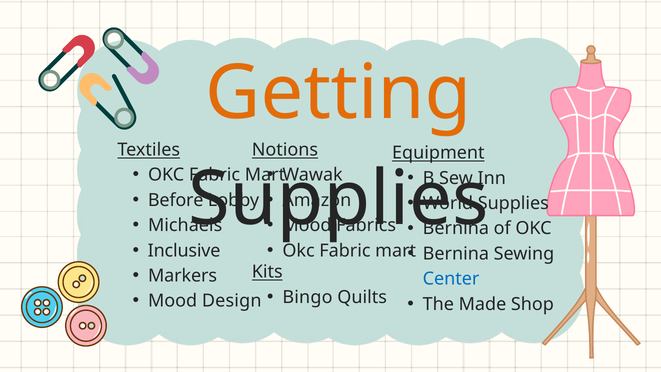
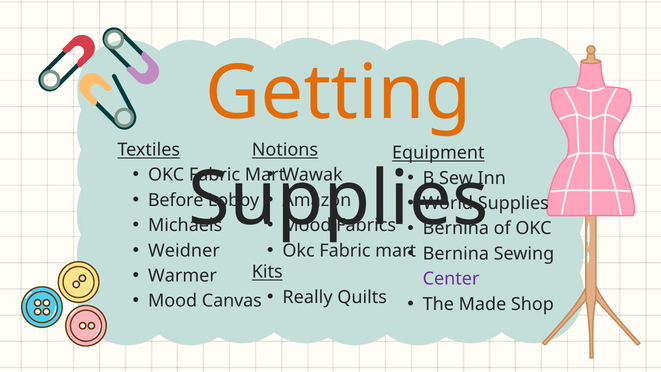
Inclusive: Inclusive -> Weidner
Markers: Markers -> Warmer
Center colour: blue -> purple
Bingo: Bingo -> Really
Design: Design -> Canvas
